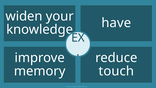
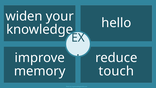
have: have -> hello
